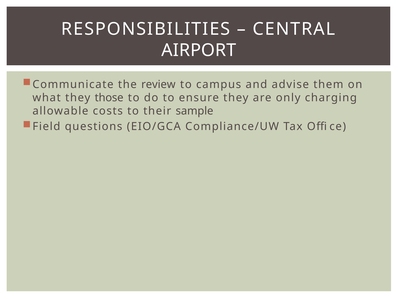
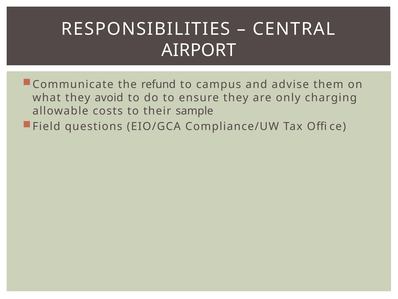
review: review -> refund
those: those -> avoid
